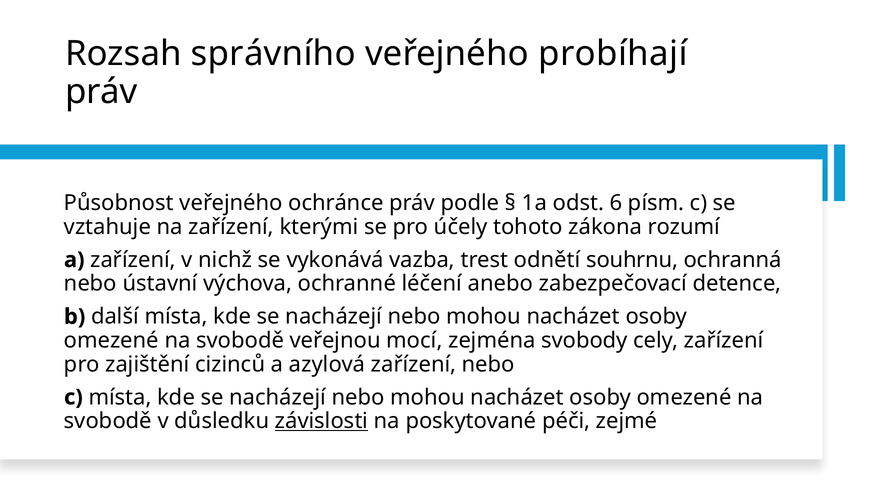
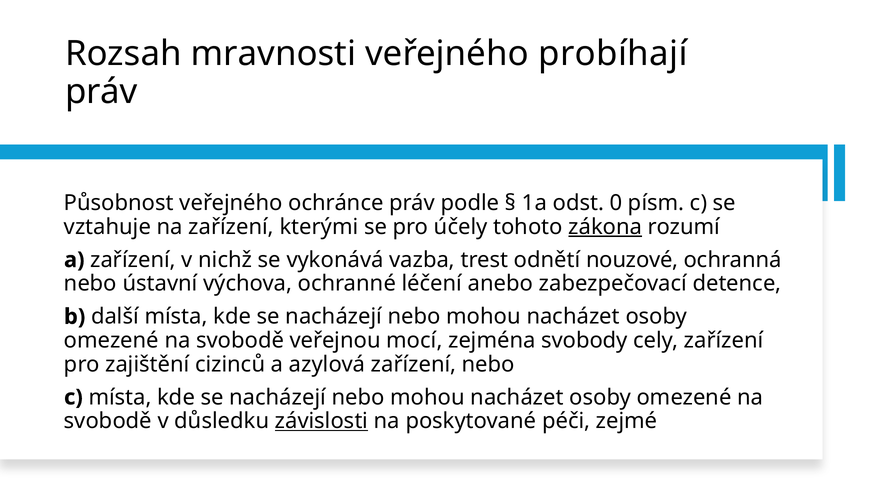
správního: správního -> mravnosti
6: 6 -> 0
zákona underline: none -> present
souhrnu: souhrnu -> nouzové
